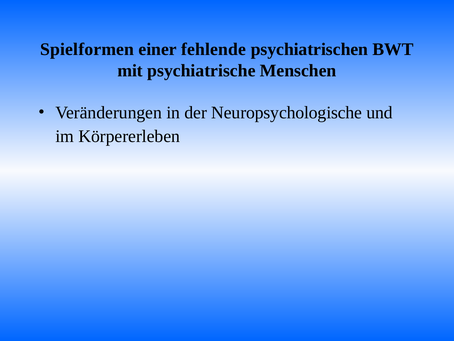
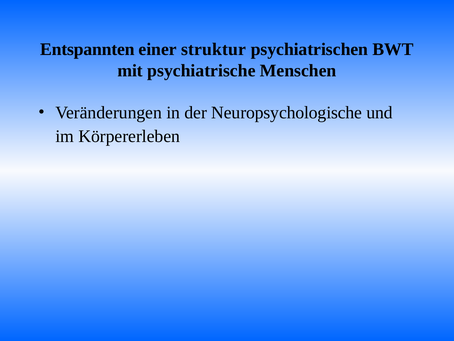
Spielformen: Spielformen -> Entspannten
fehlende: fehlende -> struktur
